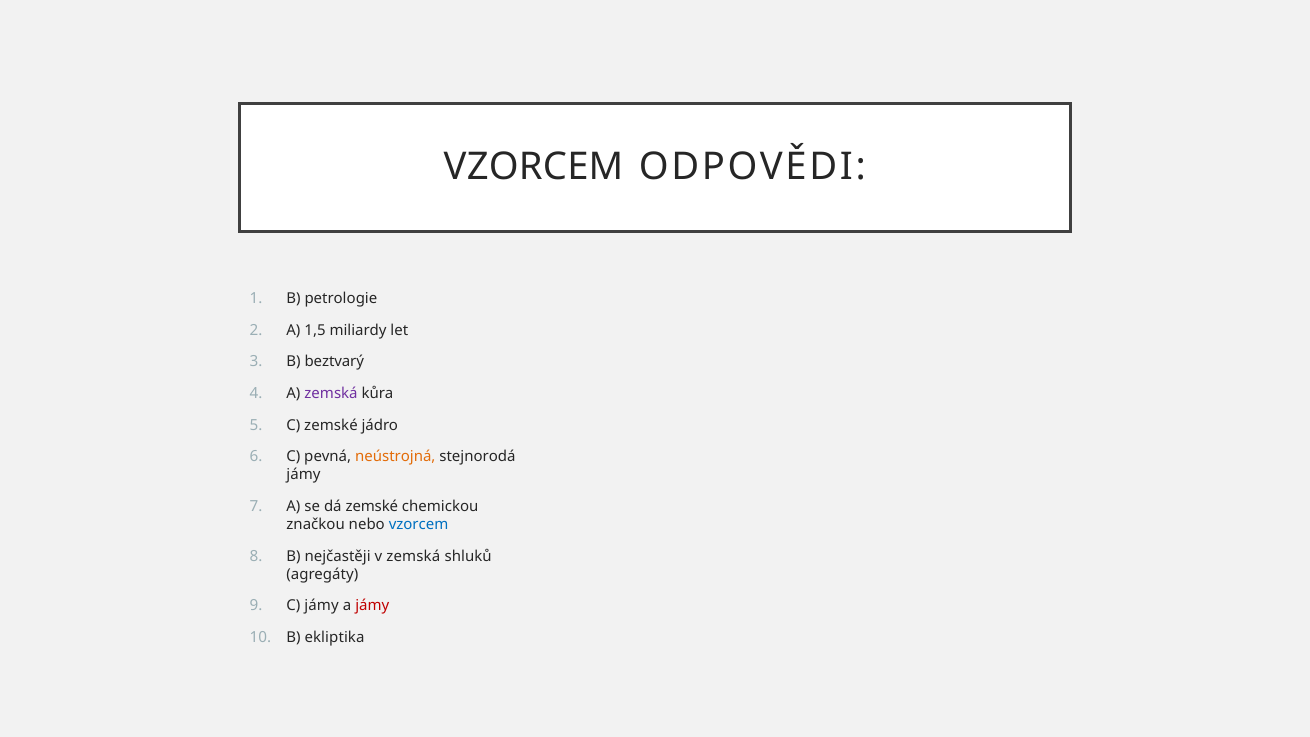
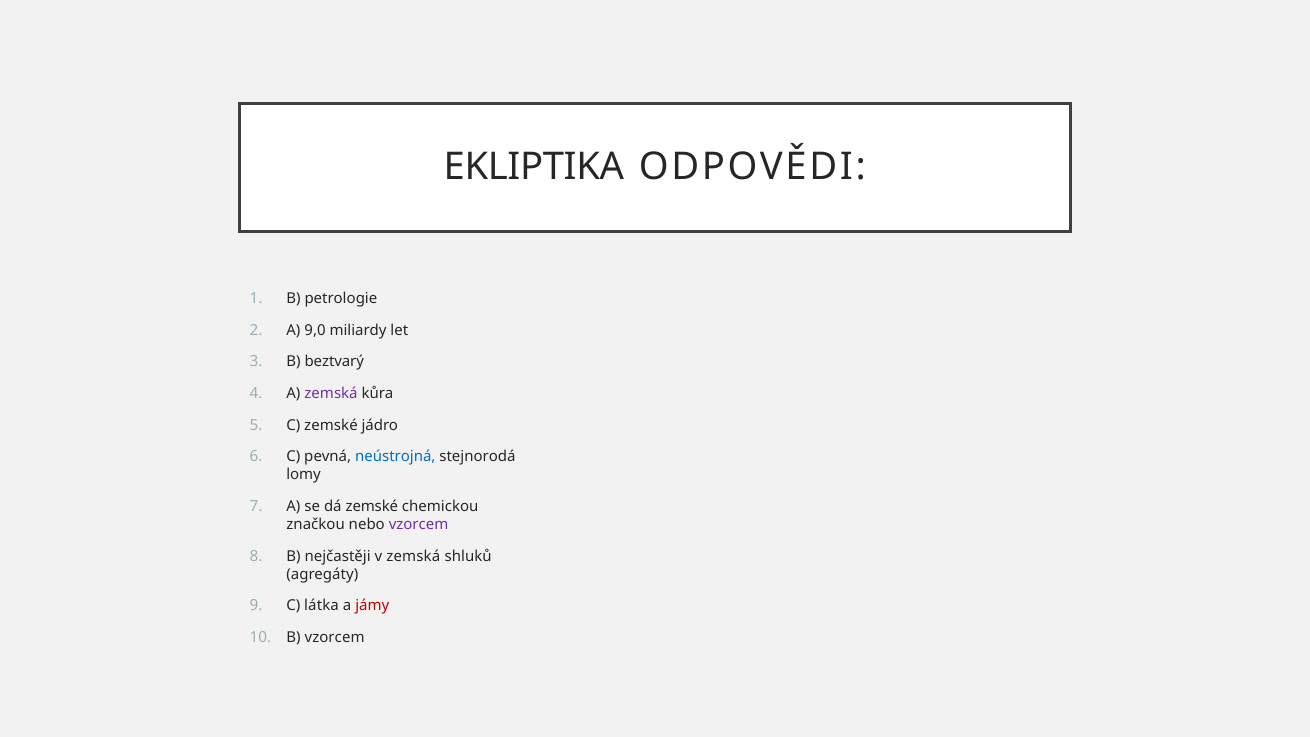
VZORCEM at (534, 167): VZORCEM -> EKLIPTIKA
1,5: 1,5 -> 9,0
neústrojná colour: orange -> blue
jámy at (303, 475): jámy -> lomy
vzorcem at (419, 525) colour: blue -> purple
C jámy: jámy -> látka
B ekliptika: ekliptika -> vzorcem
